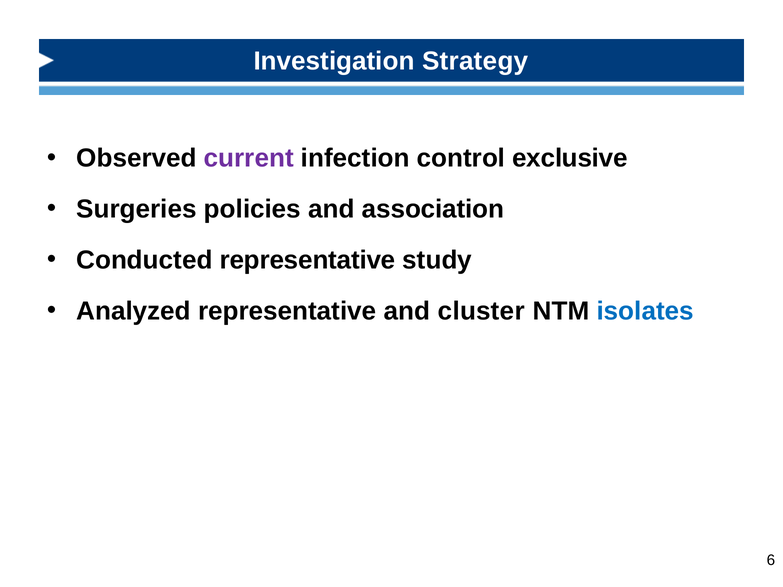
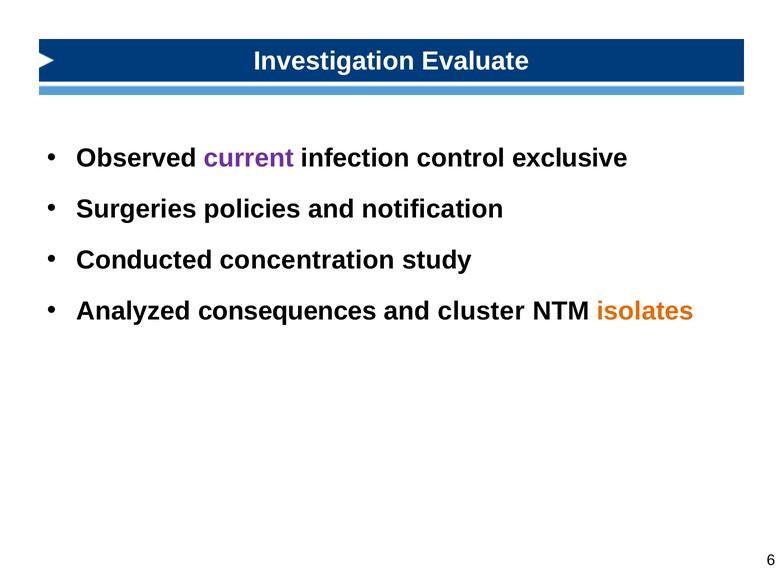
Strategy: Strategy -> Evaluate
association: association -> notification
Conducted representative: representative -> concentration
Analyzed representative: representative -> consequences
isolates colour: blue -> orange
